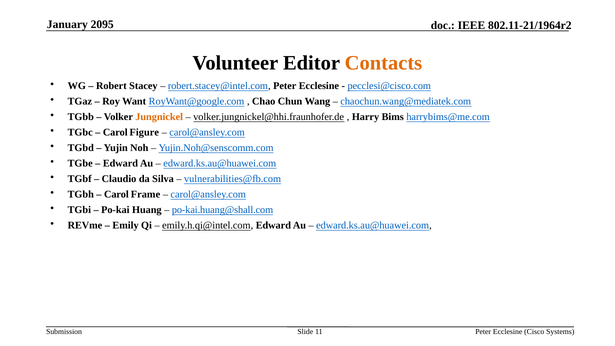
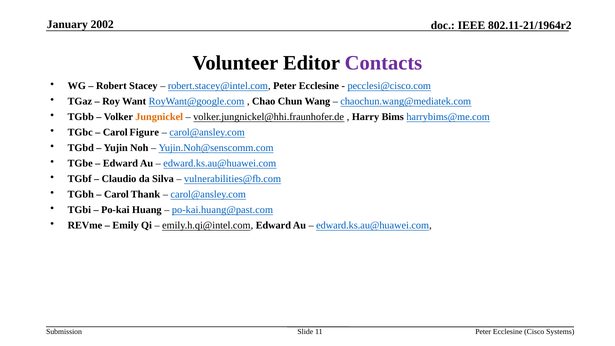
2095: 2095 -> 2002
Contacts colour: orange -> purple
Frame: Frame -> Thank
po-kai.huang@shall.com: po-kai.huang@shall.com -> po-kai.huang@past.com
